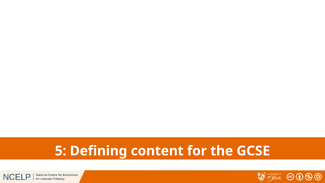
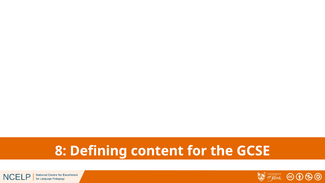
5: 5 -> 8
